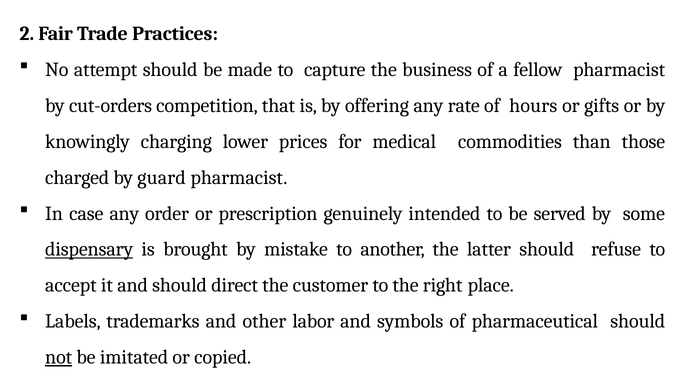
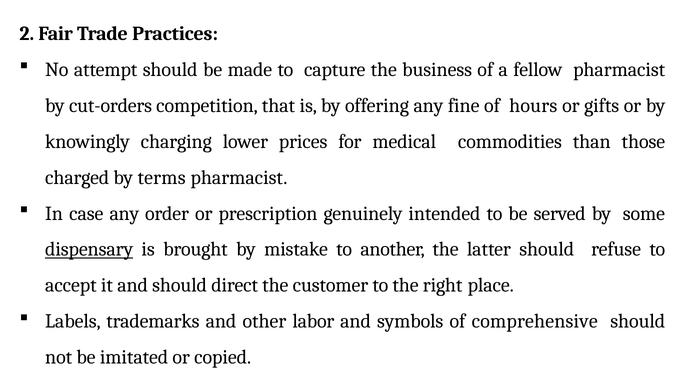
rate: rate -> fine
guard: guard -> terms
pharmaceutical: pharmaceutical -> comprehensive
not underline: present -> none
